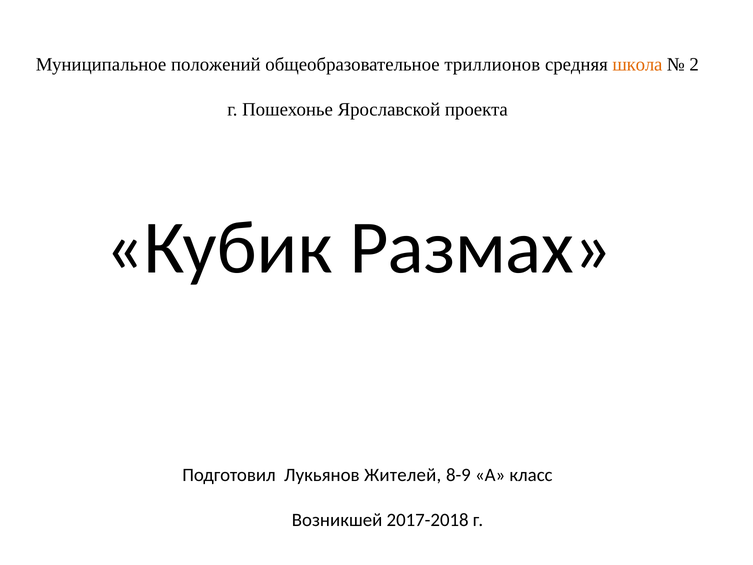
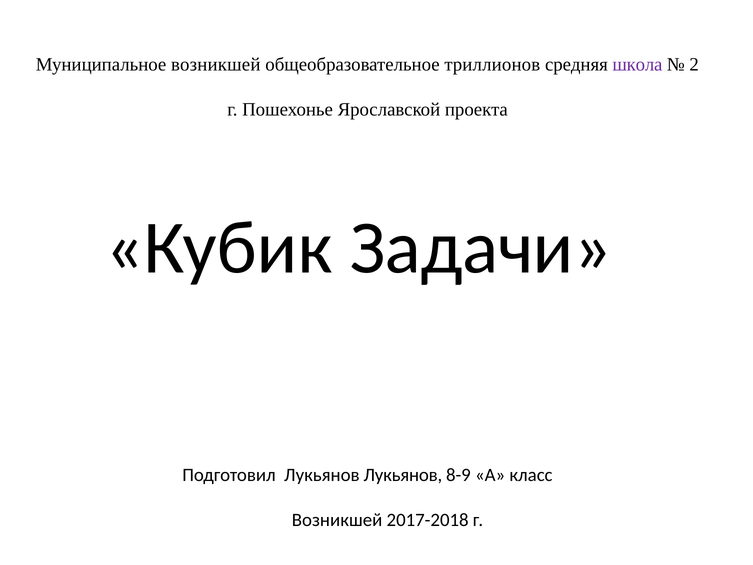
Муниципальное положений: положений -> возникшей
школа colour: orange -> purple
Размах: Размах -> Задачи
Лукьянов Жителей: Жителей -> Лукьянов
